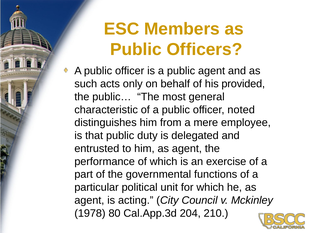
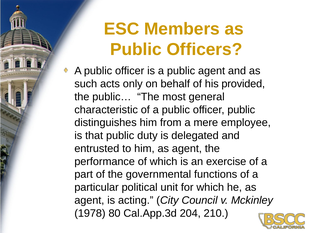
officer noted: noted -> public
